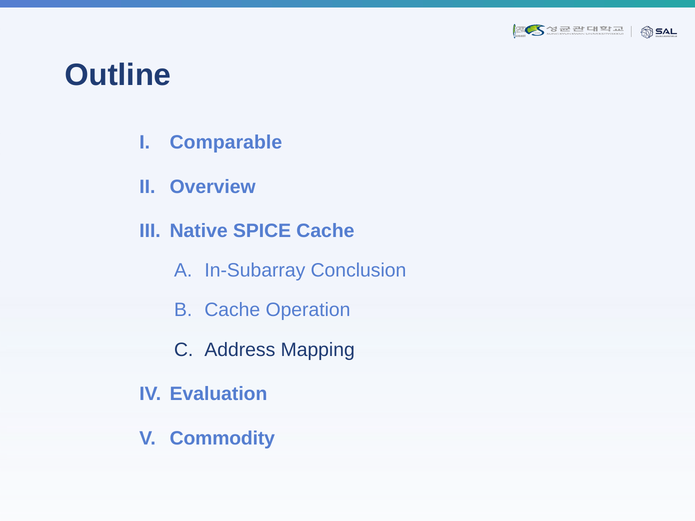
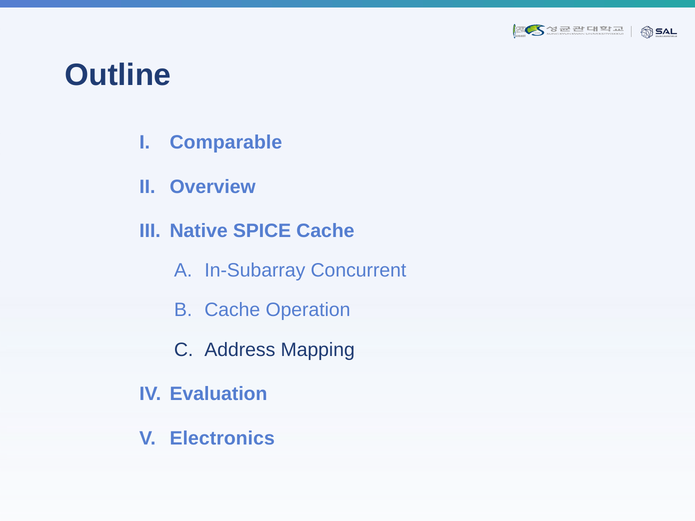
Conclusion: Conclusion -> Concurrent
Commodity: Commodity -> Electronics
